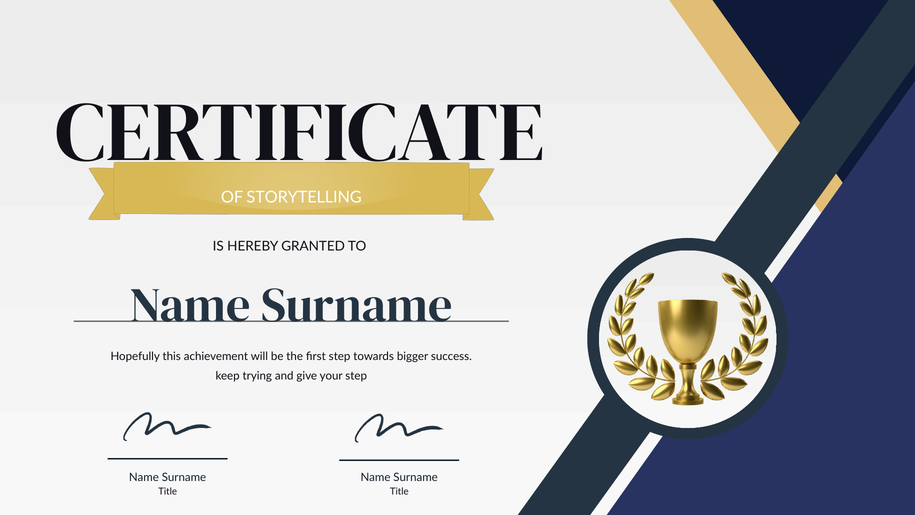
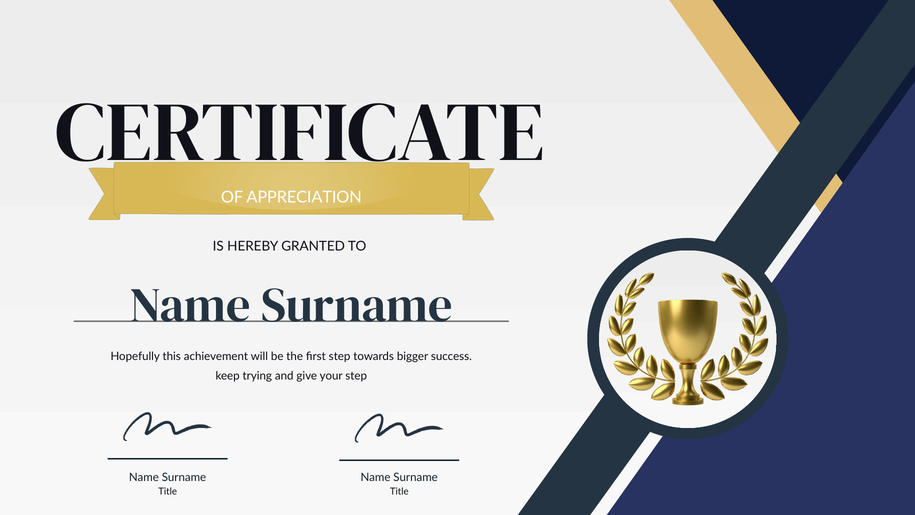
STORYTELLING: STORYTELLING -> APPRECIATION
